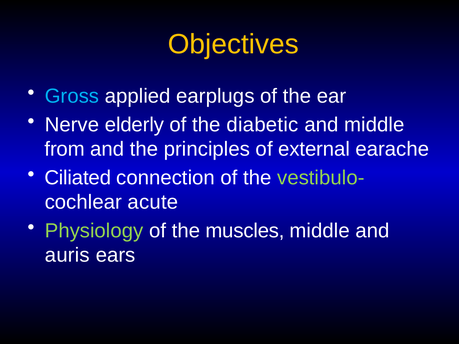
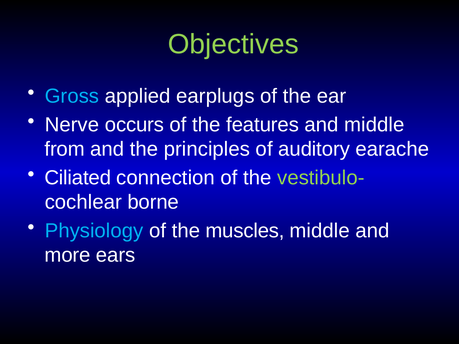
Objectives colour: yellow -> light green
elderly: elderly -> occurs
diabetic: diabetic -> features
external: external -> auditory
acute: acute -> borne
Physiology colour: light green -> light blue
auris: auris -> more
